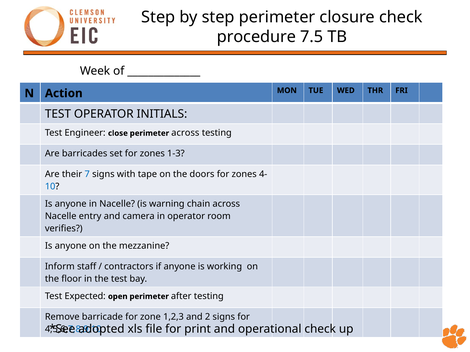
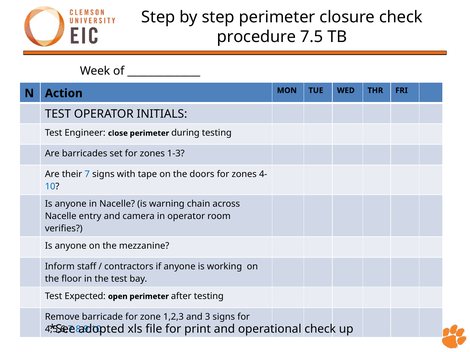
perimeter across: across -> during
2: 2 -> 3
